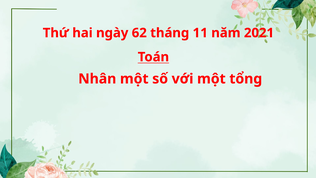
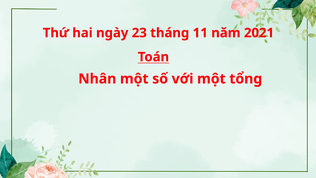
62: 62 -> 23
